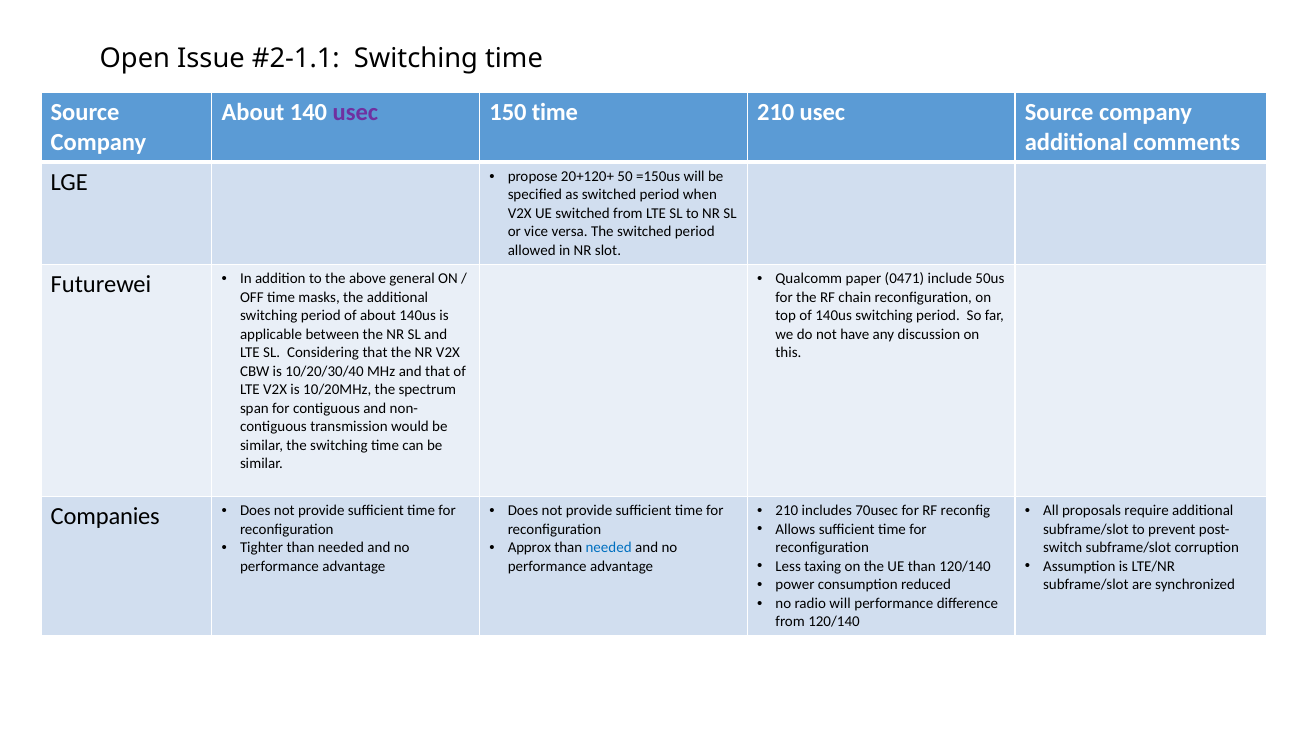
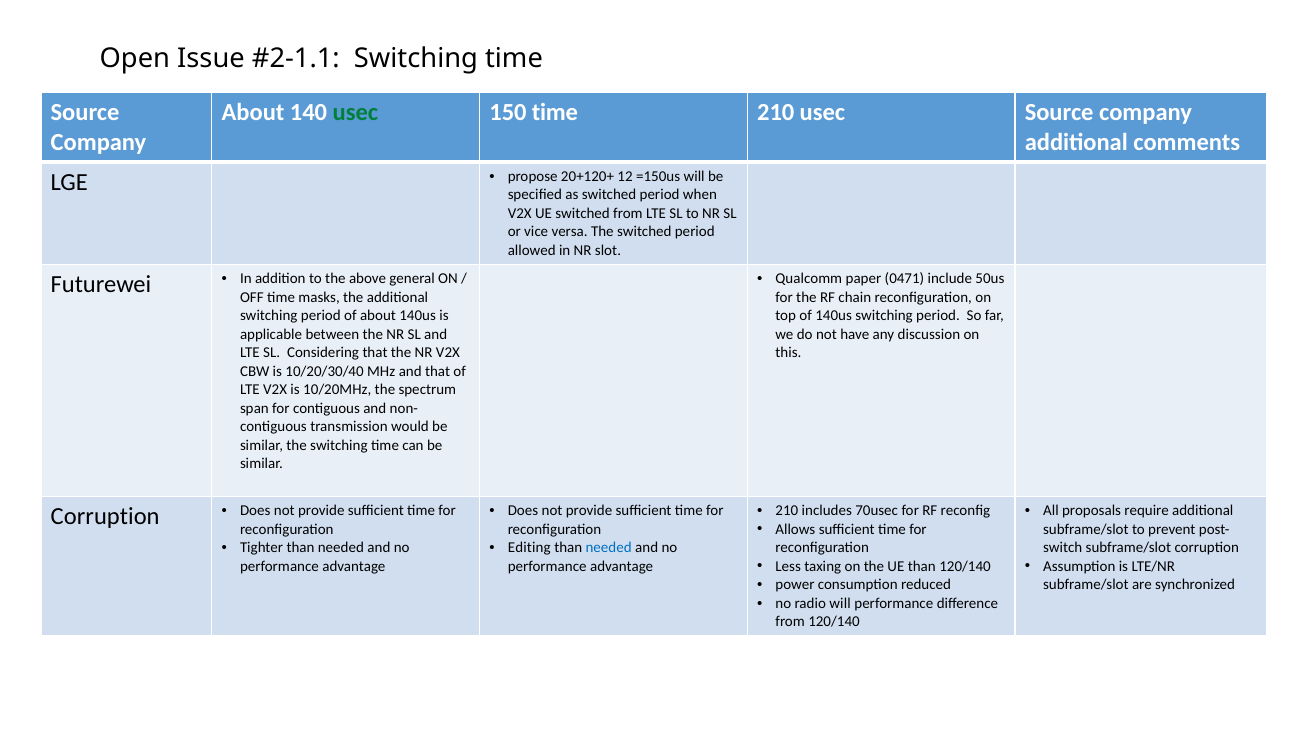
usec at (355, 112) colour: purple -> green
50: 50 -> 12
Companies at (105, 516): Companies -> Corruption
Approx: Approx -> Editing
